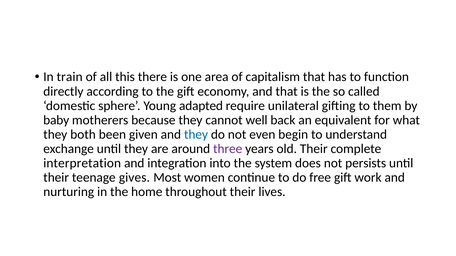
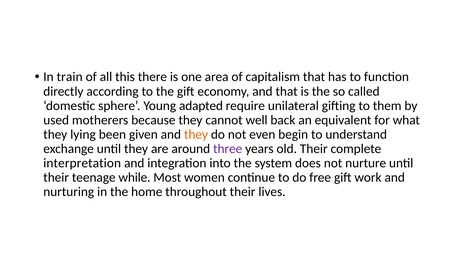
baby: baby -> used
both: both -> lying
they at (196, 135) colour: blue -> orange
persists: persists -> nurture
gives: gives -> while
